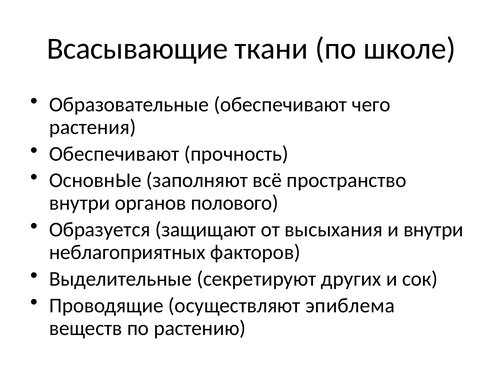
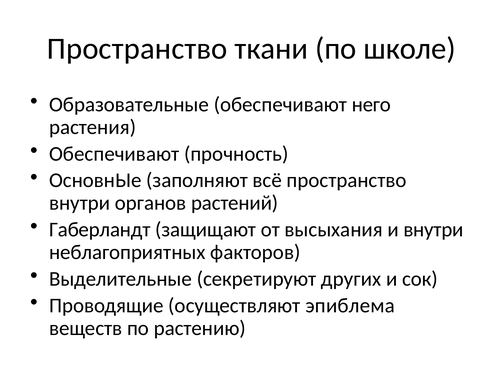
Всасывающие at (137, 49): Всасывающие -> Пространство
чего: чего -> него
полового: полового -> растений
Образуется: Образуется -> Габерландт
